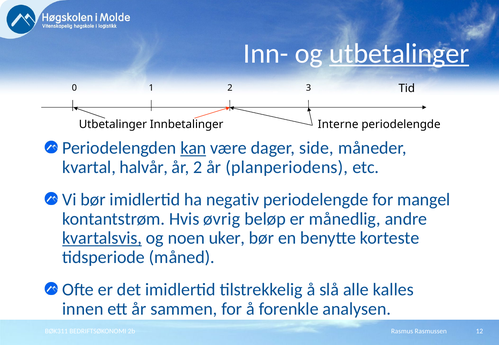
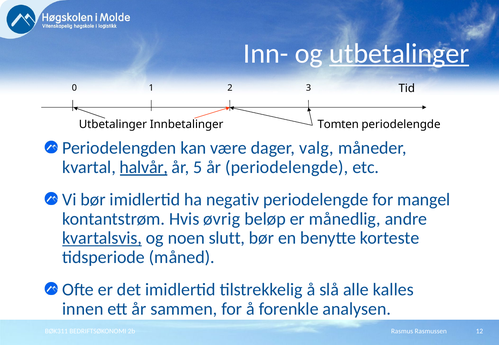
Interne: Interne -> Tomten
kan underline: present -> none
side: side -> valg
halvår underline: none -> present
år 2: 2 -> 5
år planperiodens: planperiodens -> periodelengde
uker: uker -> slutt
